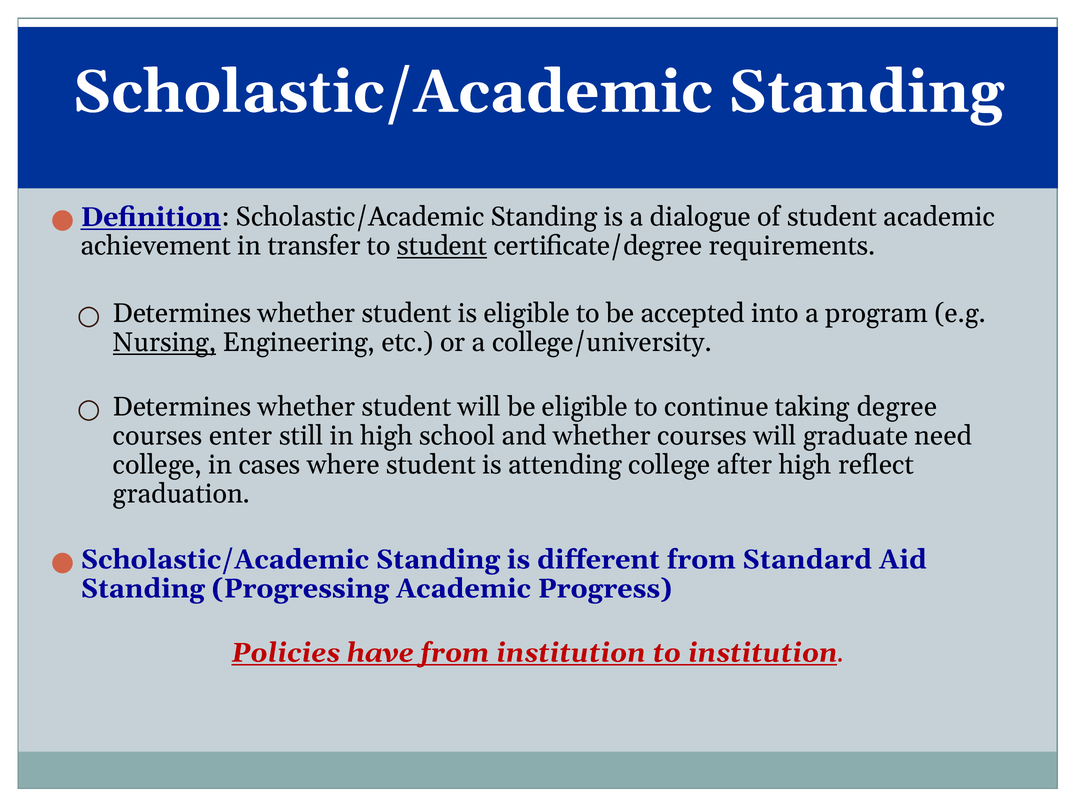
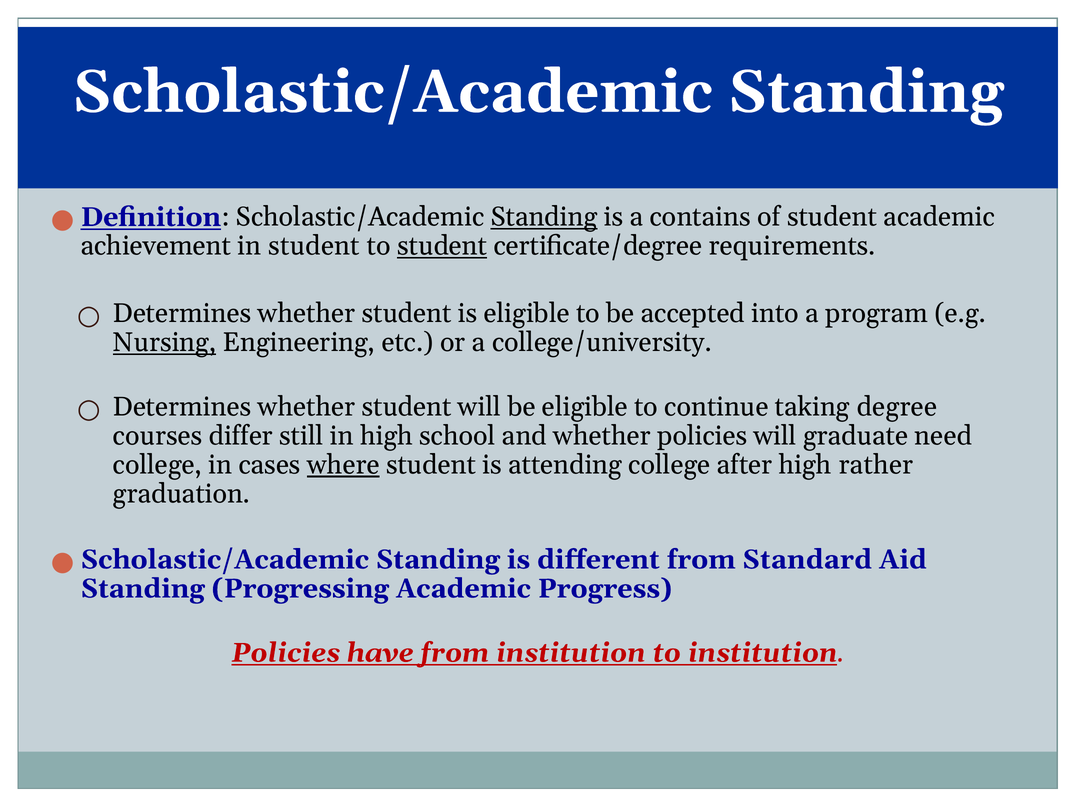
Standing at (544, 217) underline: none -> present
dialogue: dialogue -> contains
in transfer: transfer -> student
enter: enter -> differ
whether courses: courses -> policies
where underline: none -> present
reflect: reflect -> rather
